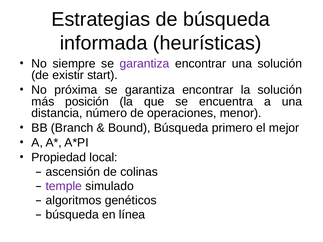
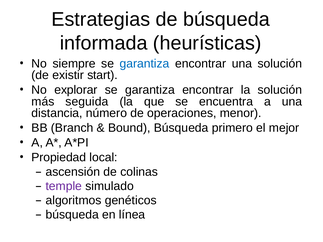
garantiza at (145, 64) colour: purple -> blue
próxima: próxima -> explorar
posición: posición -> seguida
